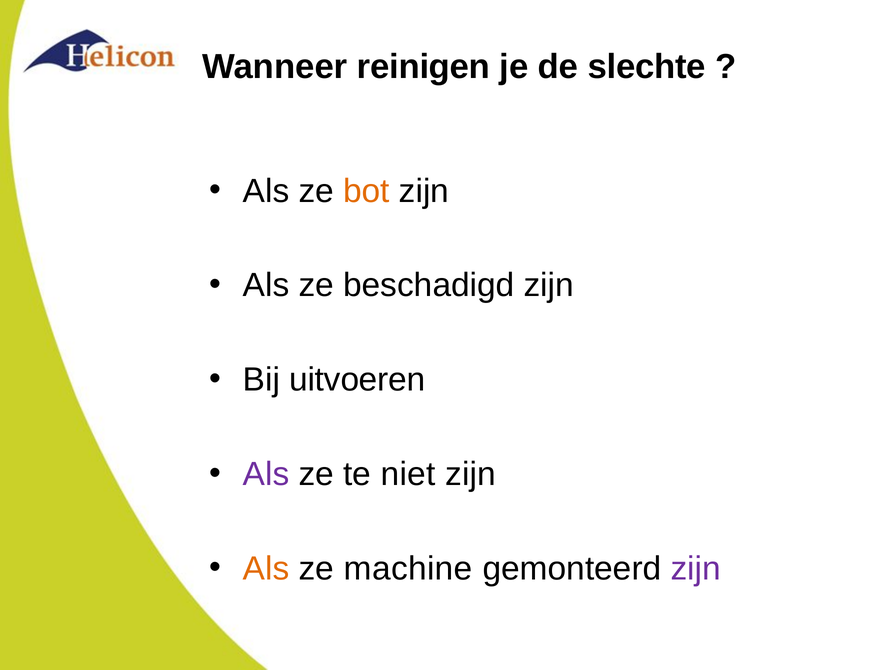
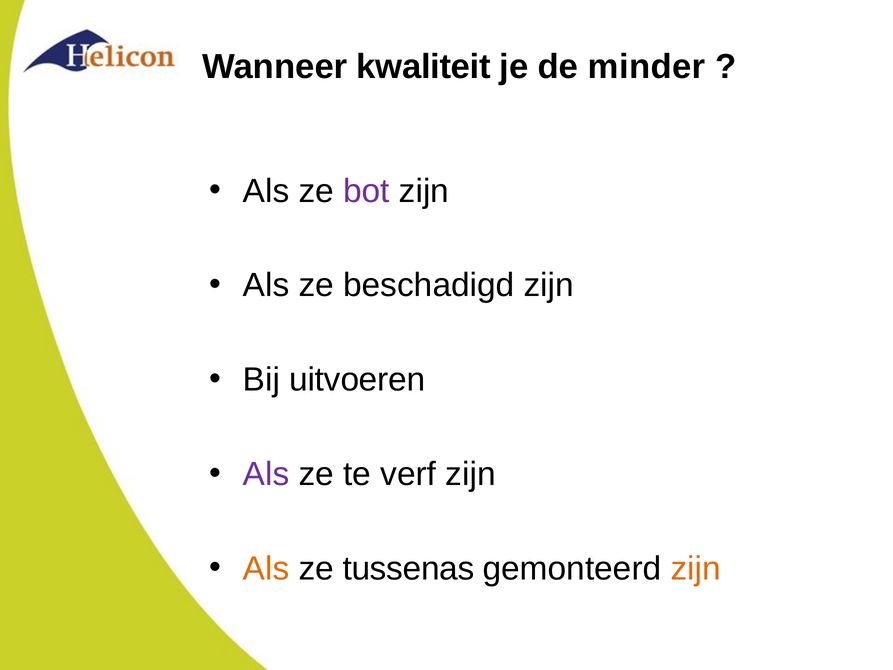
reinigen: reinigen -> kwaliteit
slechte: slechte -> minder
bot colour: orange -> purple
niet: niet -> verf
machine: machine -> tussenas
zijn at (696, 568) colour: purple -> orange
